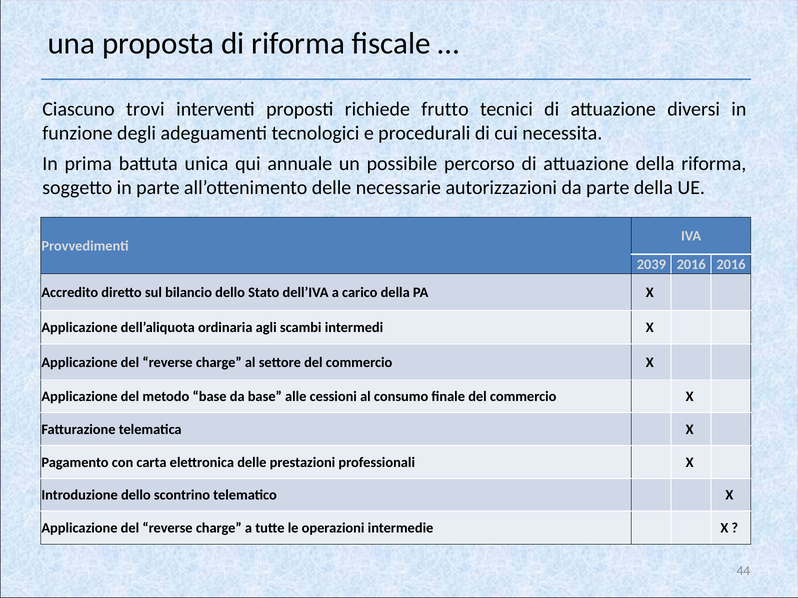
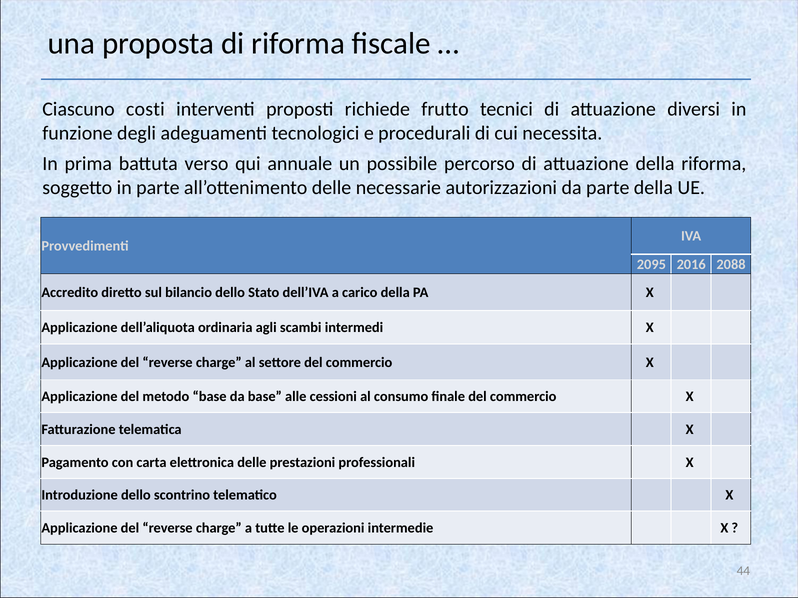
trovi: trovi -> costi
unica: unica -> verso
2039: 2039 -> 2095
2016 2016: 2016 -> 2088
